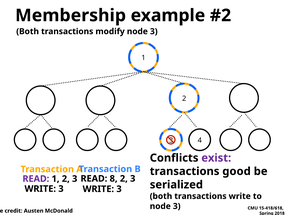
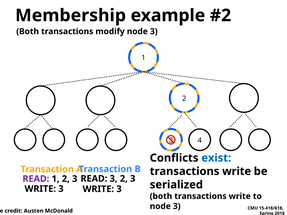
exist colour: purple -> blue
good at (237, 171): good -> write
READ 8: 8 -> 3
